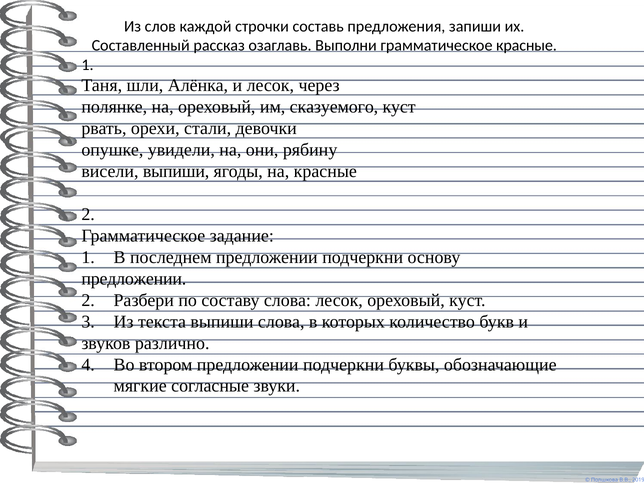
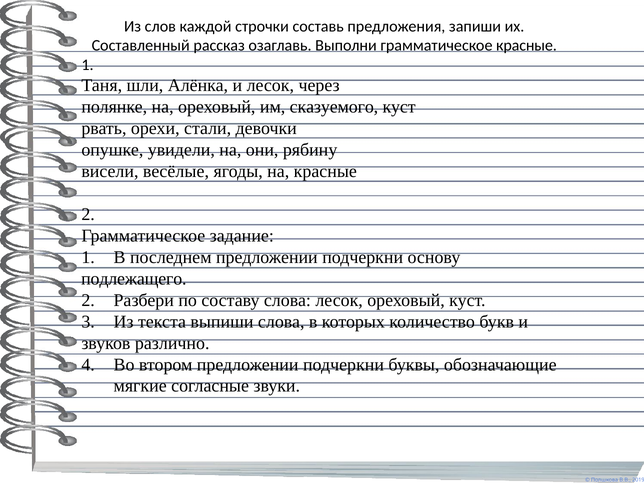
висели выпиши: выпиши -> весёлые
предложении at (134, 279): предложении -> подлежащего
